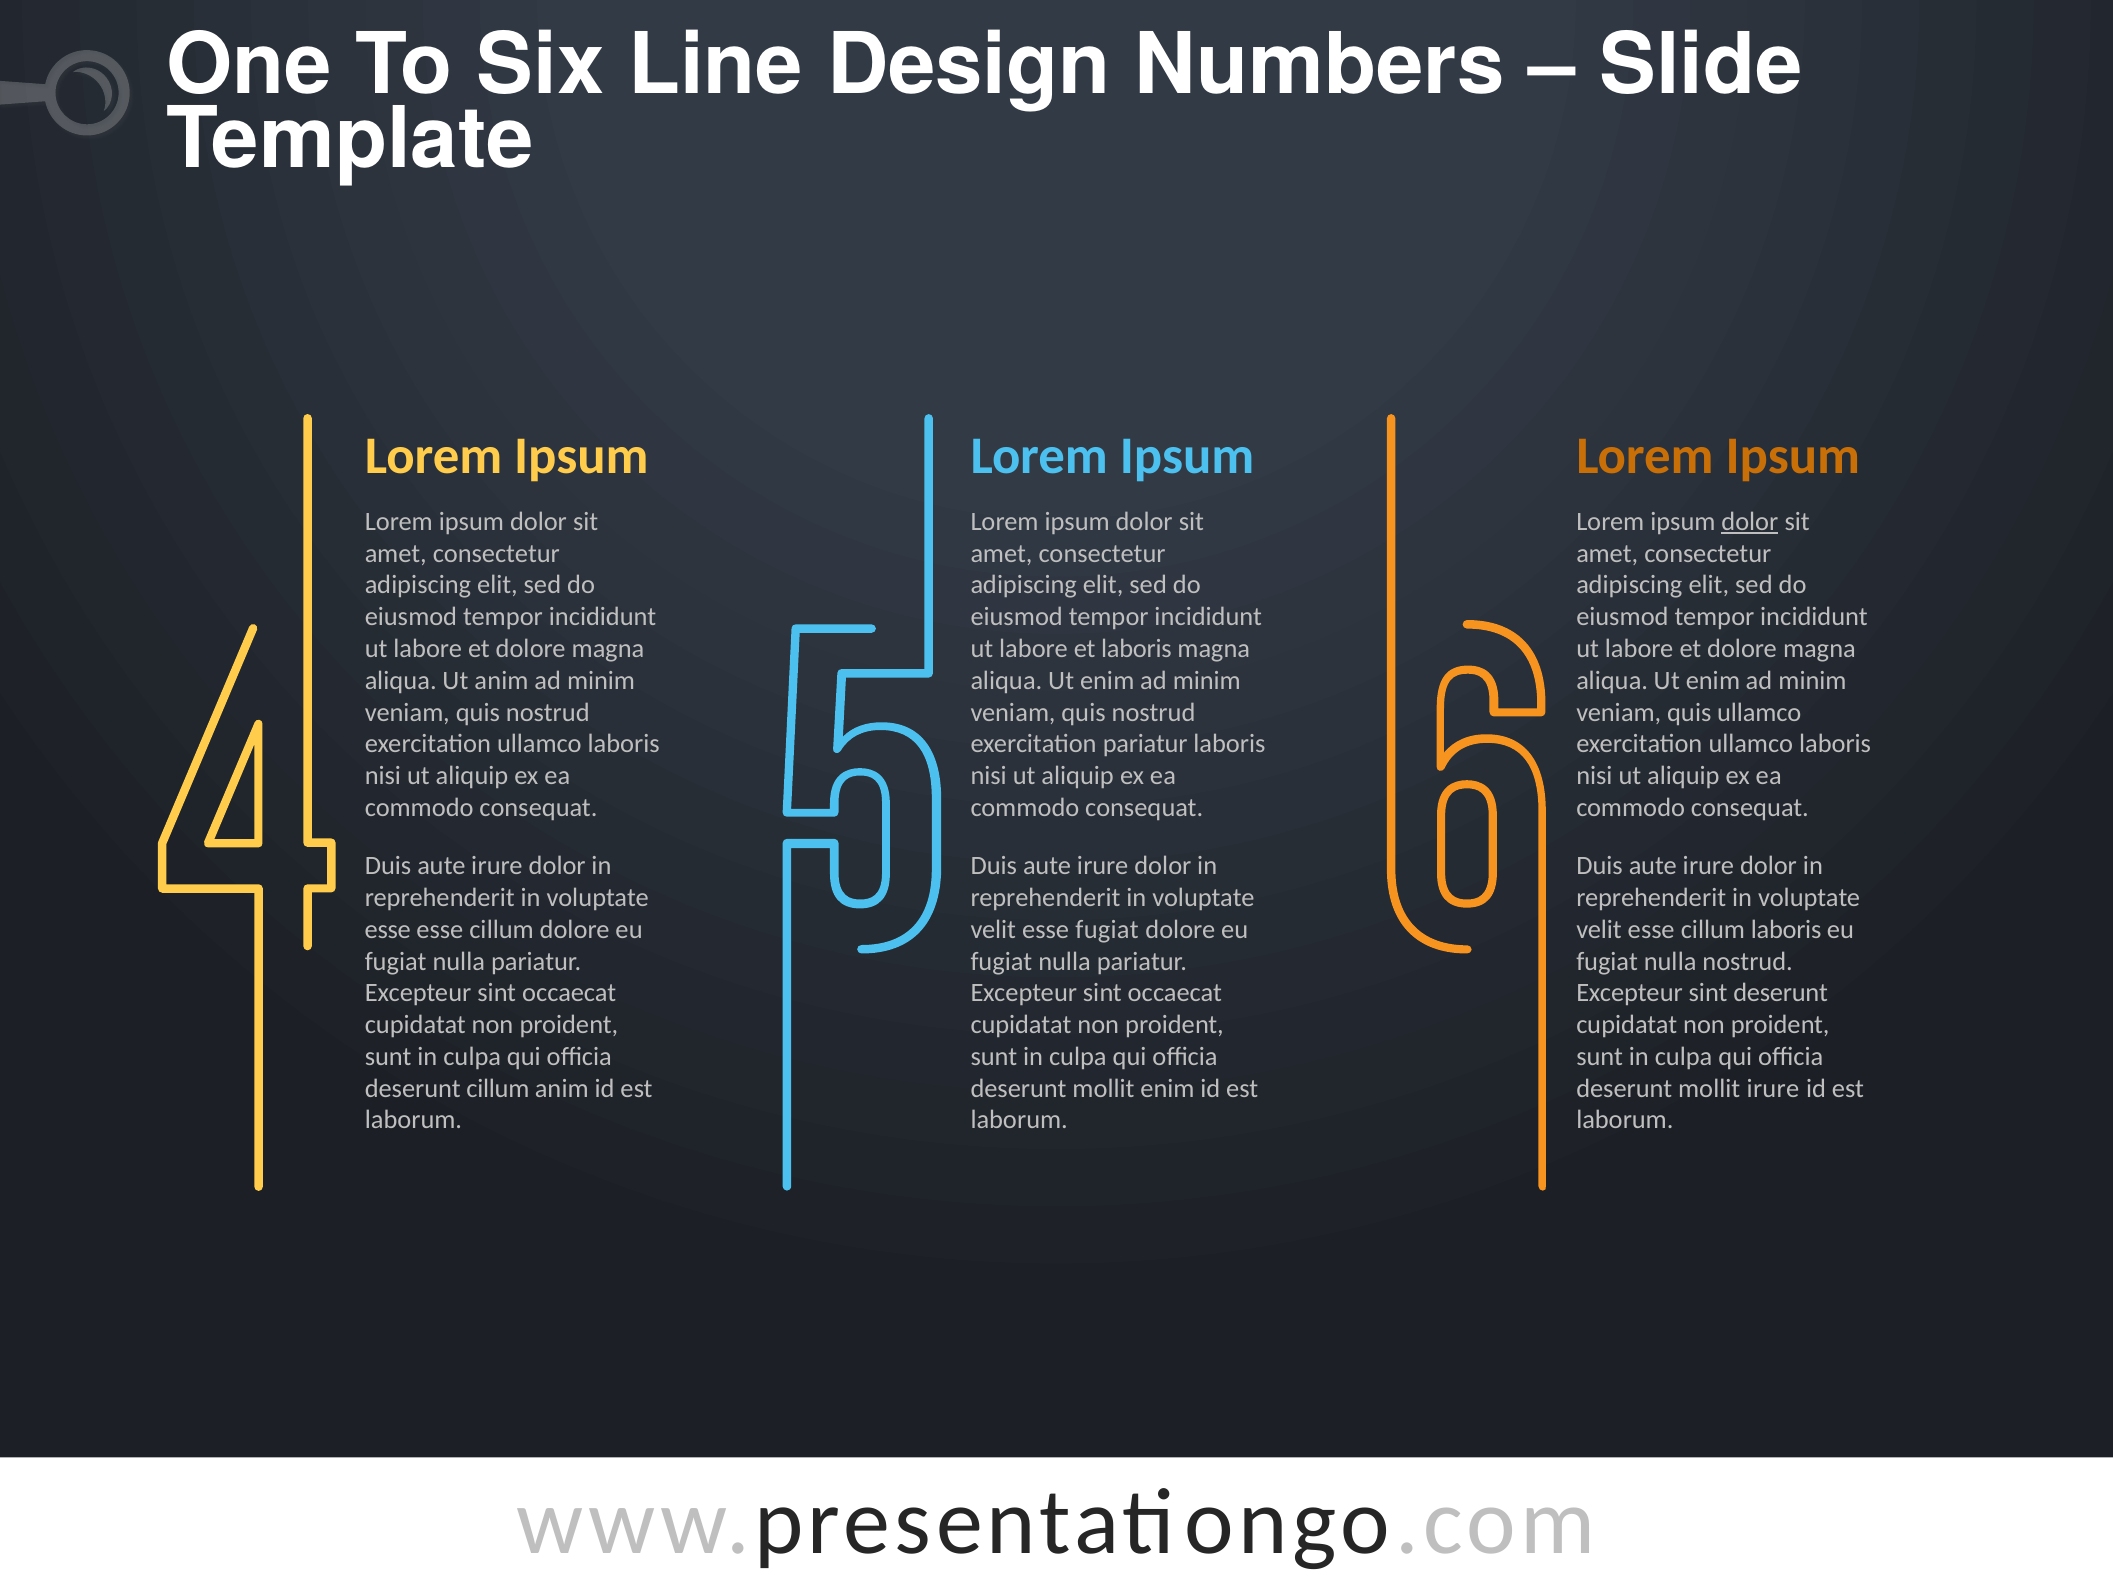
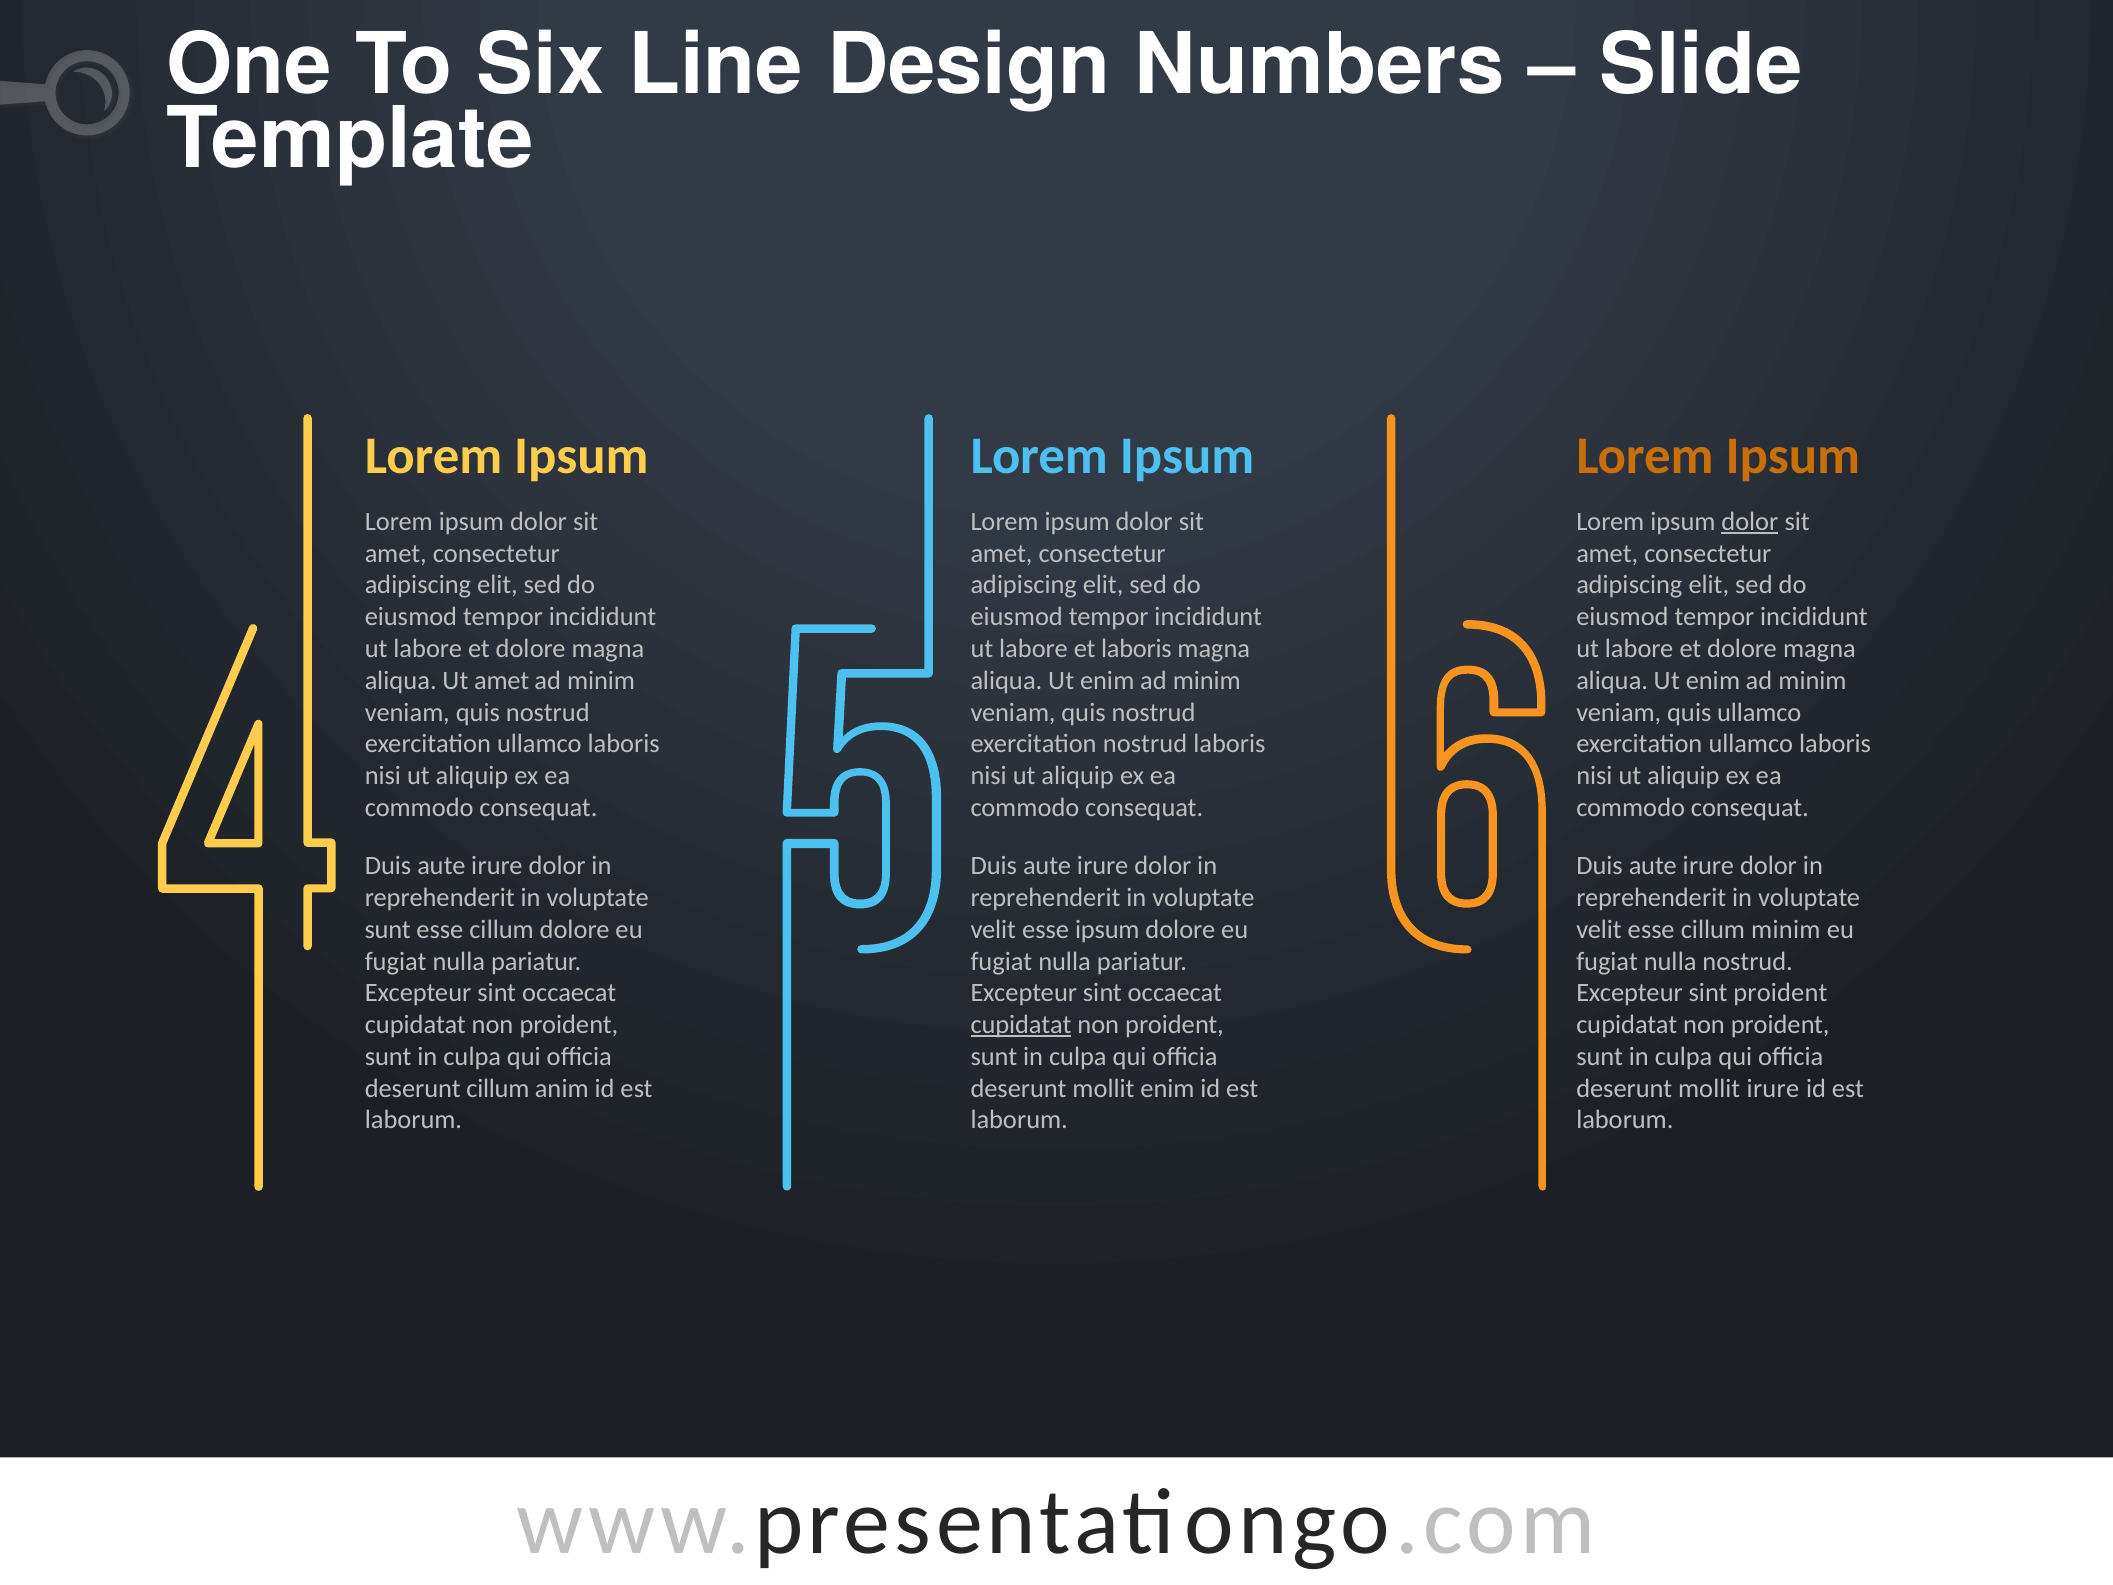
Ut anim: anim -> amet
exercitation pariatur: pariatur -> nostrud
esse at (388, 929): esse -> sunt
esse fugiat: fugiat -> ipsum
cillum laboris: laboris -> minim
sint deserunt: deserunt -> proident
cupidatat at (1021, 1025) underline: none -> present
